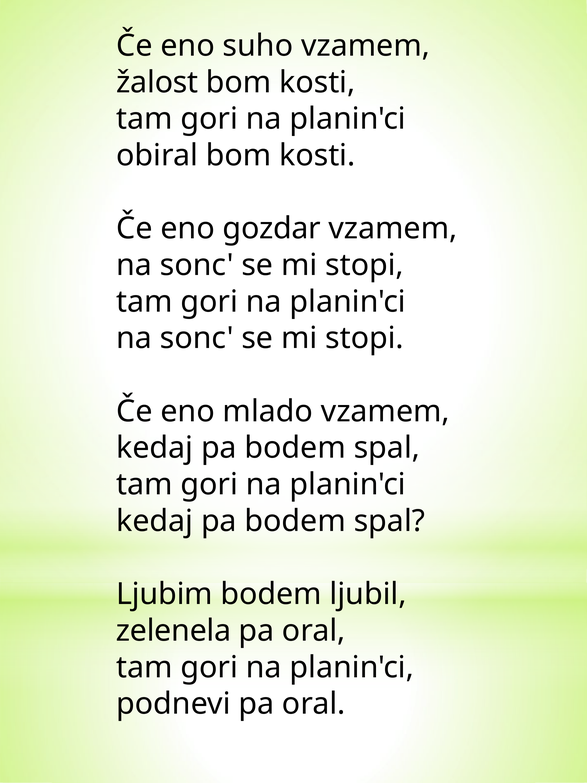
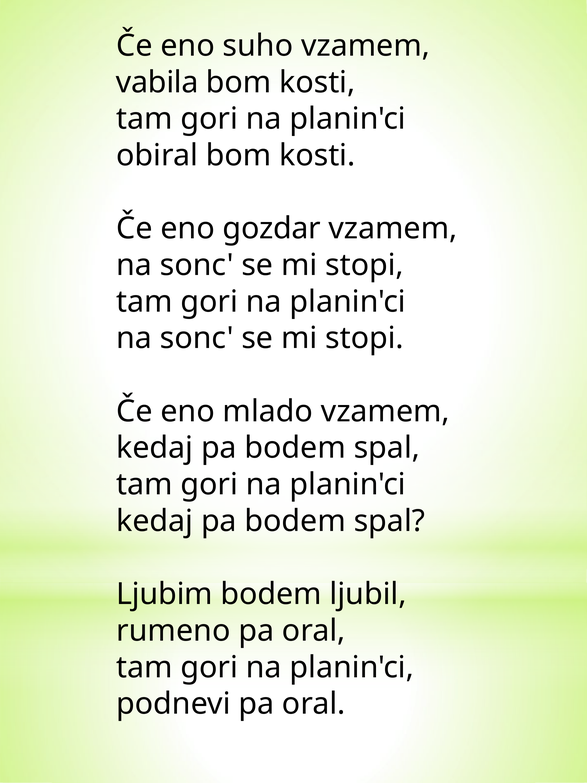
žalost: žalost -> vabila
zelenela: zelenela -> rumeno
